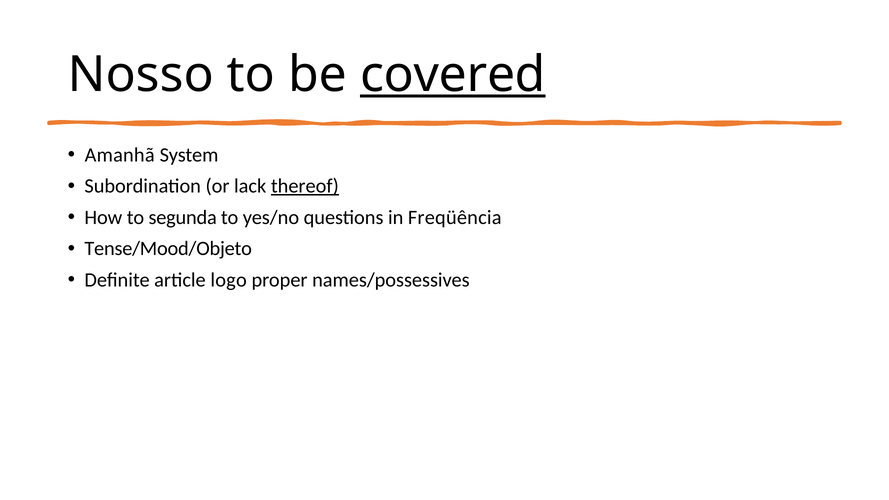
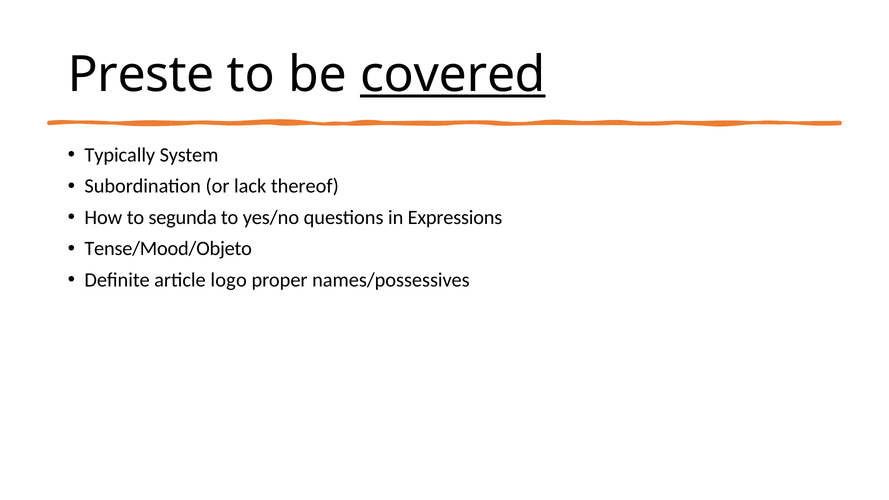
Nosso: Nosso -> Preste
Amanhã: Amanhã -> Typically
thereof underline: present -> none
Freqüência: Freqüência -> Expressions
